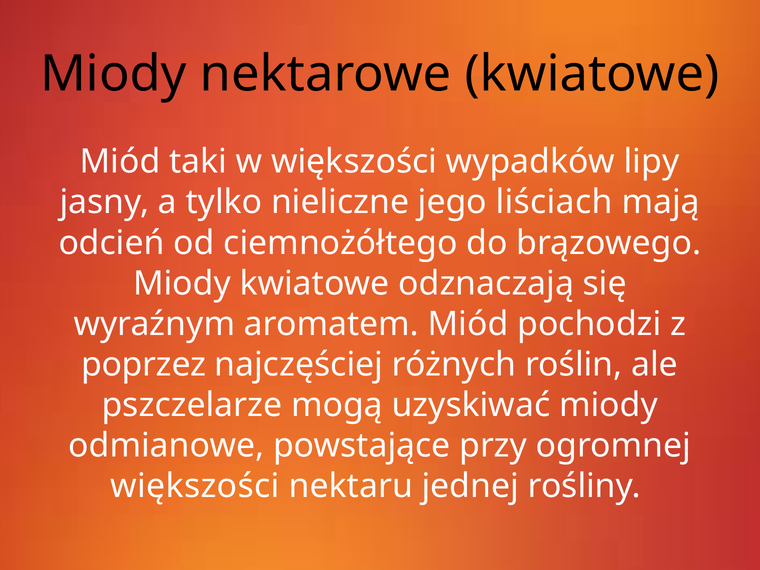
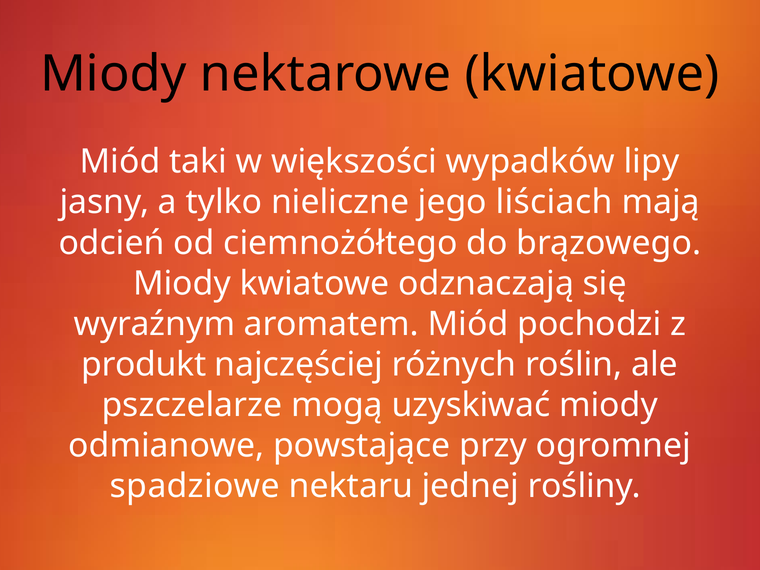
poprzez: poprzez -> produkt
większości at (195, 486): większości -> spadziowe
